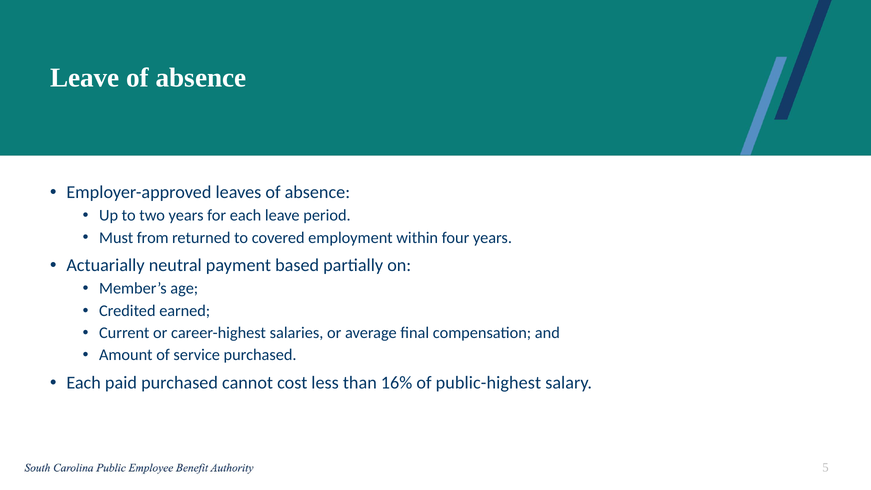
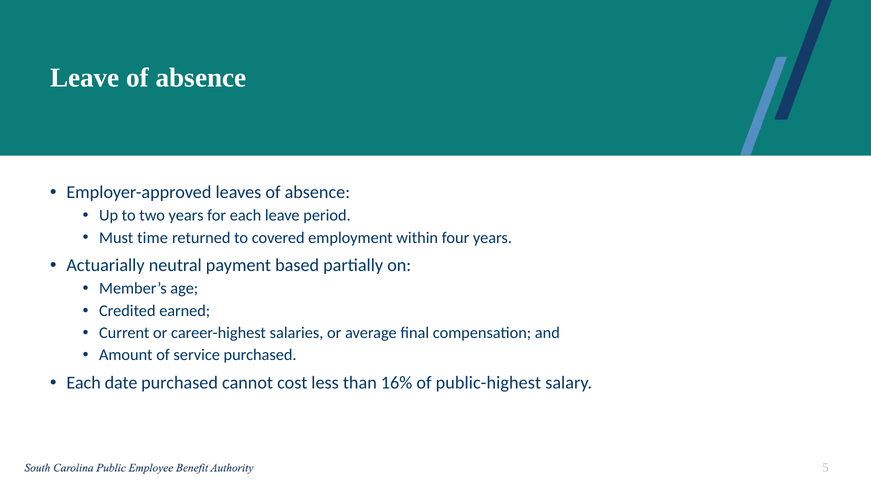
from: from -> time
paid: paid -> date
